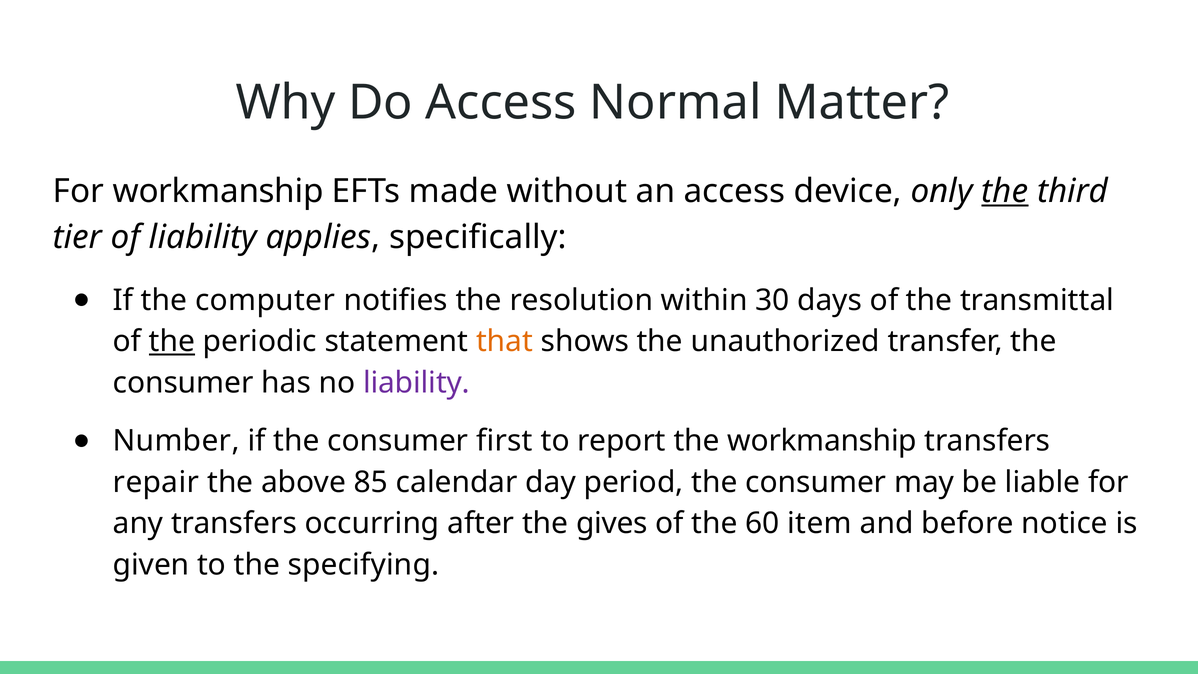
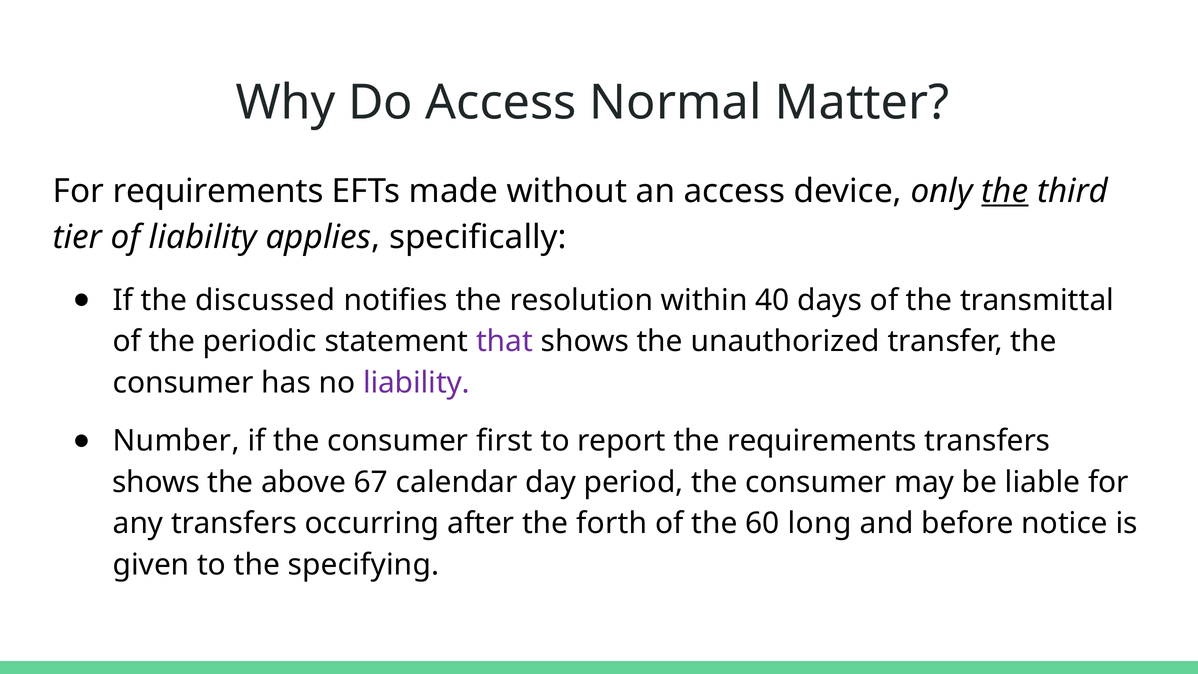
For workmanship: workmanship -> requirements
computer: computer -> discussed
30: 30 -> 40
the at (172, 342) underline: present -> none
that colour: orange -> purple
the workmanship: workmanship -> requirements
repair at (156, 482): repair -> shows
85: 85 -> 67
gives: gives -> forth
item: item -> long
